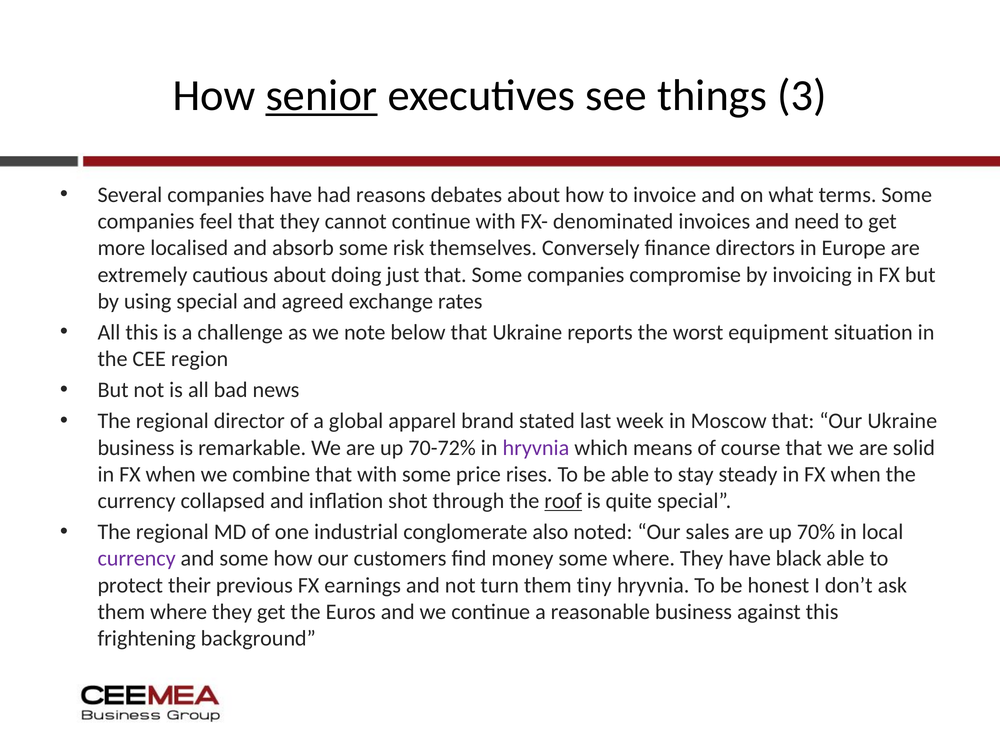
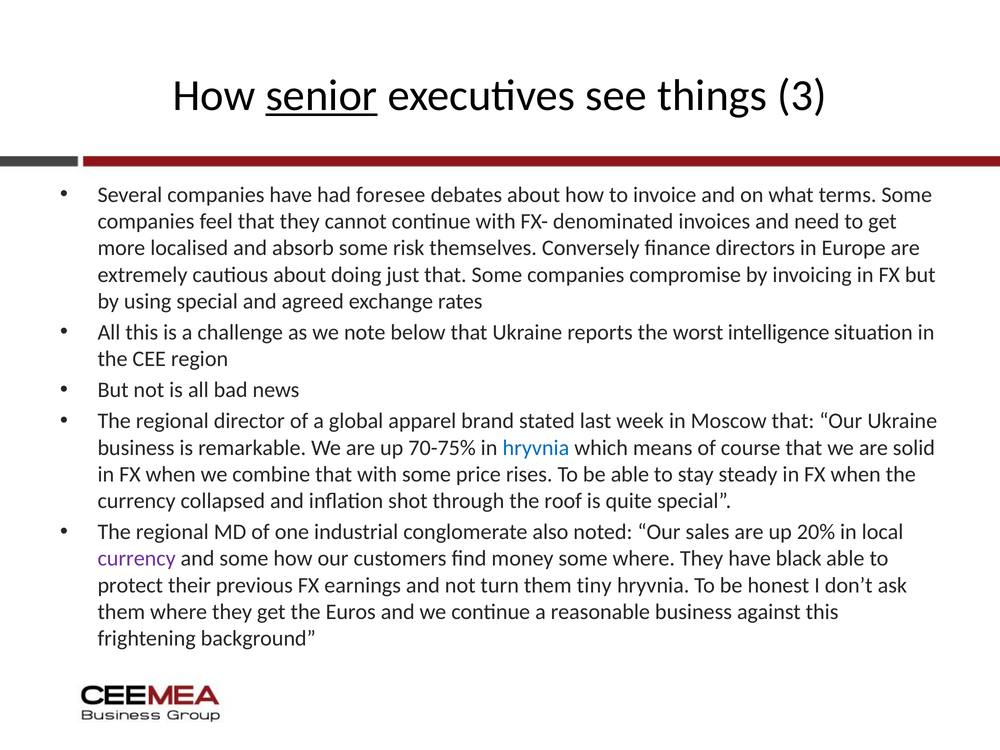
reasons: reasons -> foresee
equipment: equipment -> intelligence
70-72%: 70-72% -> 70-75%
hryvnia at (536, 448) colour: purple -> blue
roof underline: present -> none
70%: 70% -> 20%
